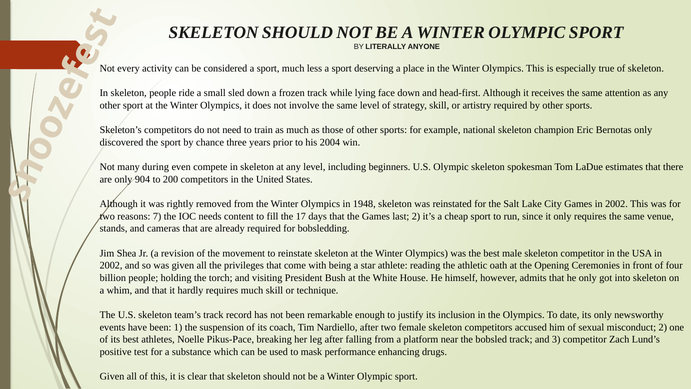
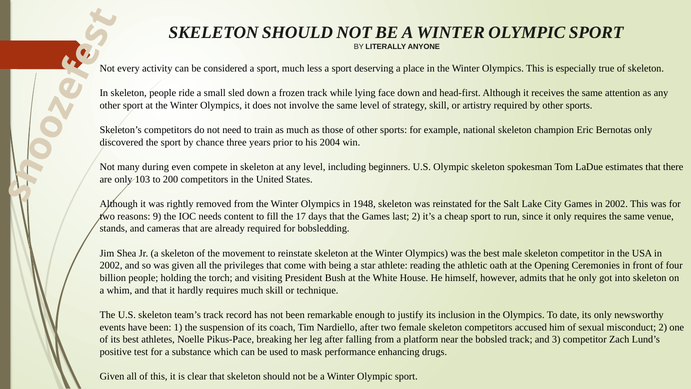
904: 904 -> 103
7: 7 -> 9
a revision: revision -> skeleton
